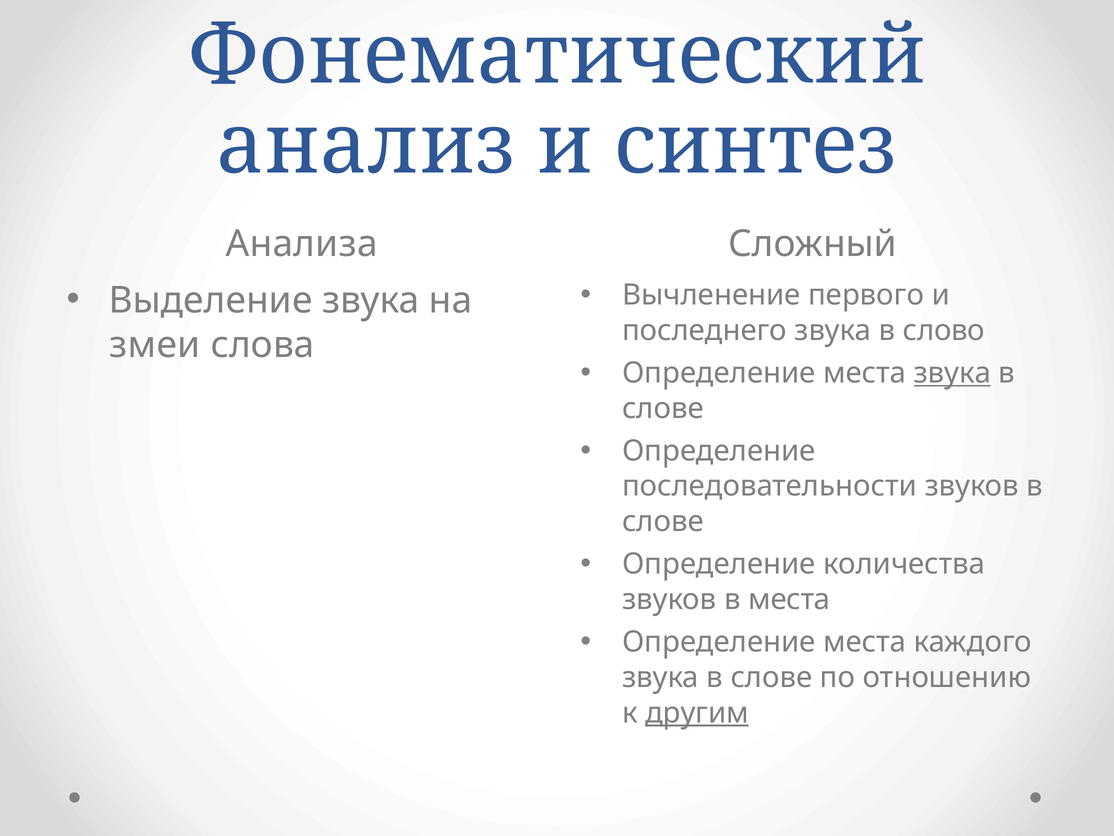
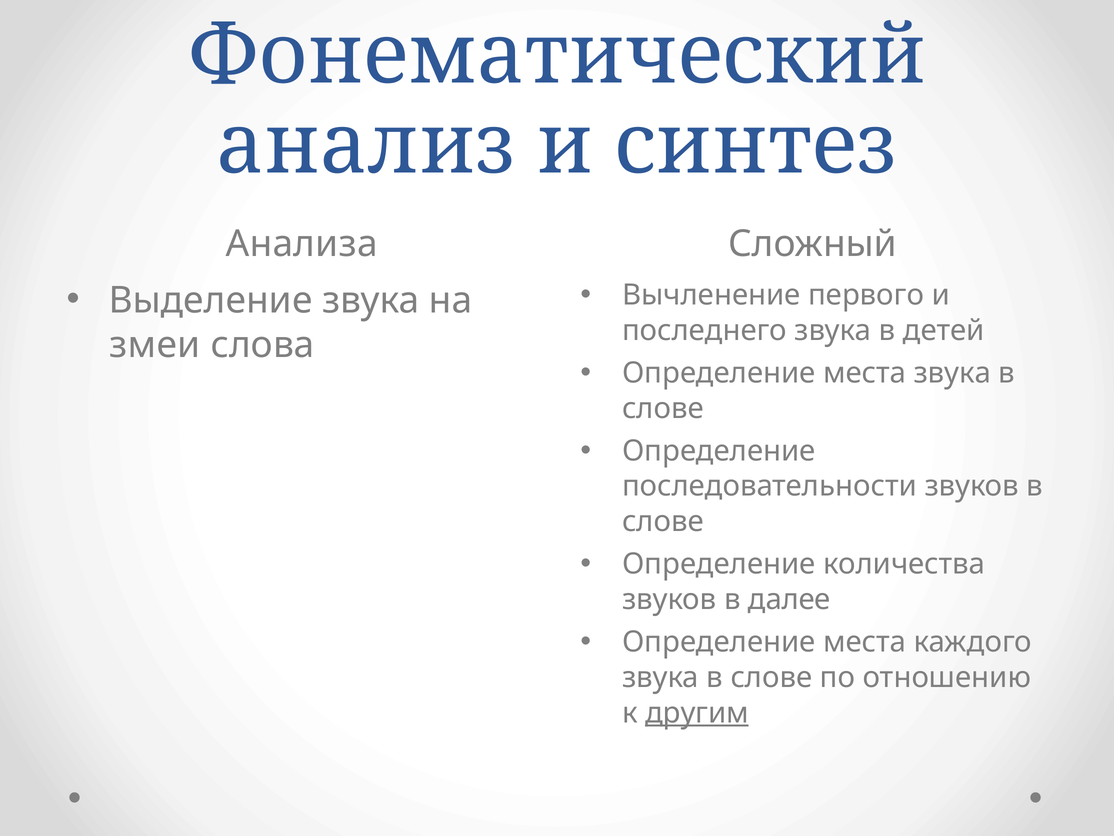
слово: слово -> детей
звука at (952, 373) underline: present -> none
в места: места -> далее
